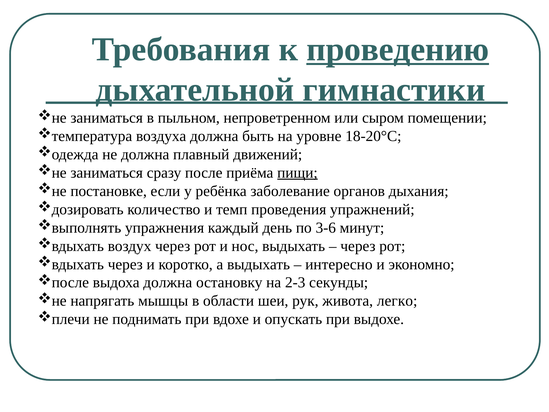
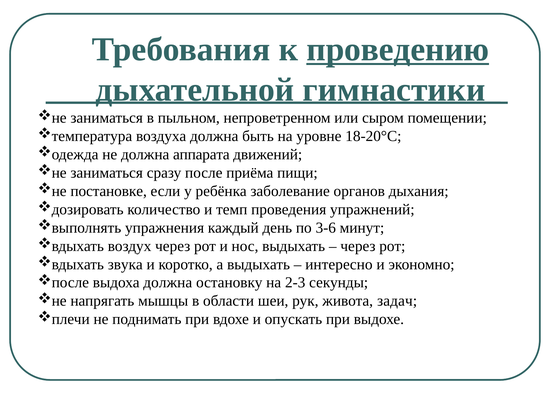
плавный: плавный -> аппарата
пищи underline: present -> none
через at (125, 264): через -> звука
легко: легко -> задач
